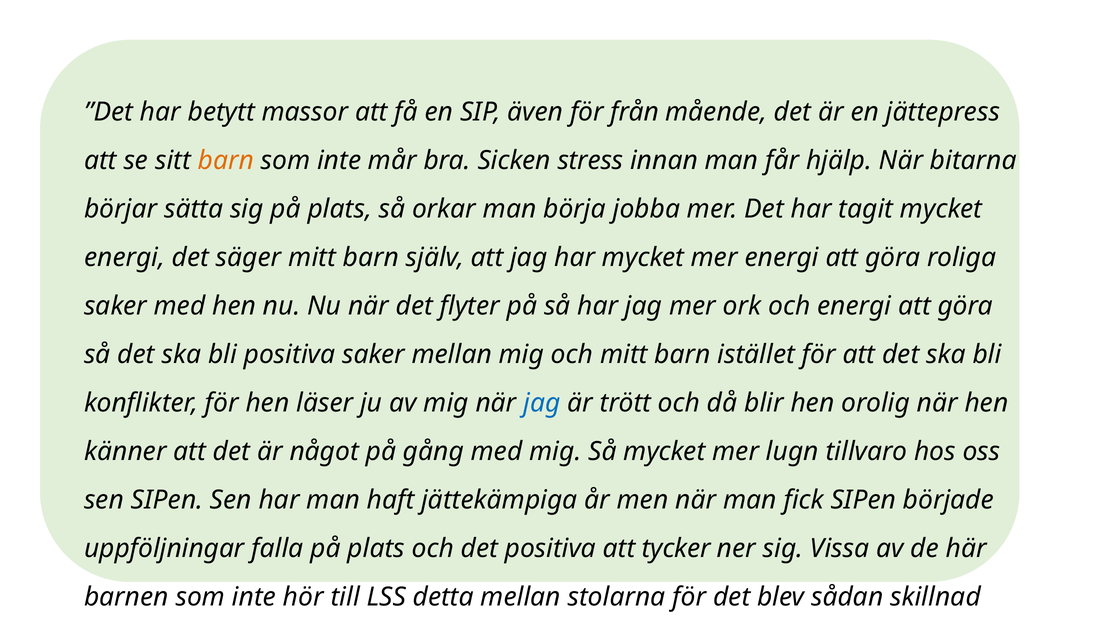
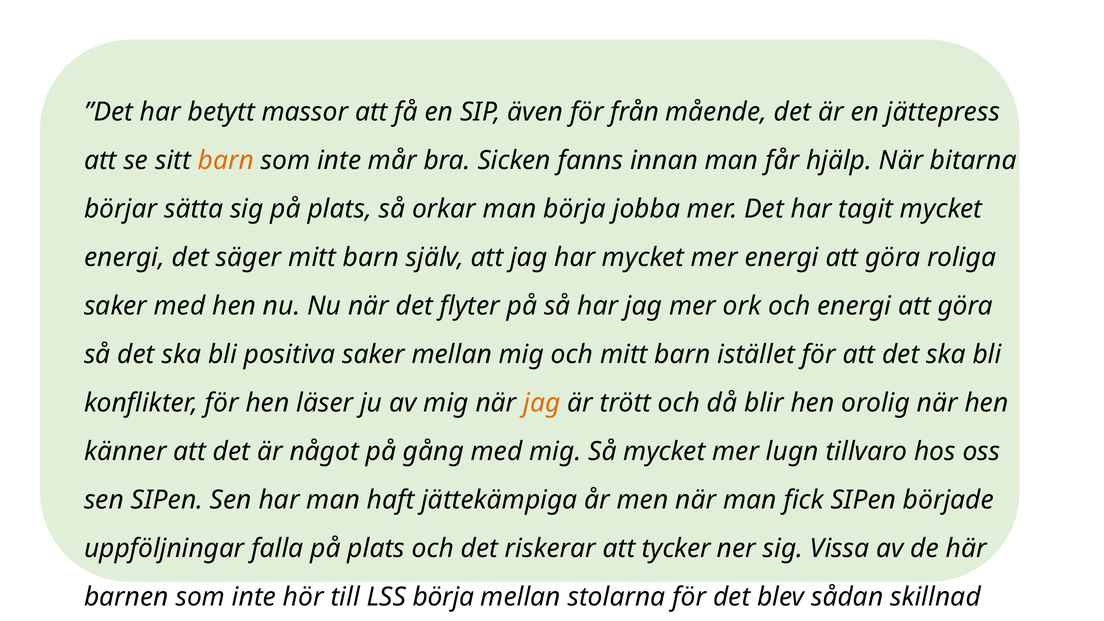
Sicken stress: stress -> fanns
jag at (542, 403) colour: blue -> orange
det positiva: positiva -> riskerar
LSS detta: detta -> börja
